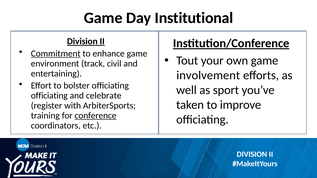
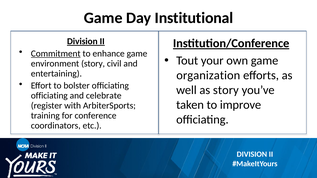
environment track: track -> story
involvement: involvement -> organization
as sport: sport -> story
conference underline: present -> none
